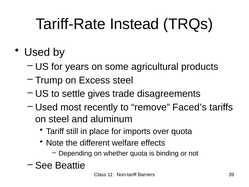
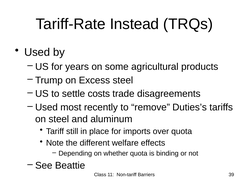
gives: gives -> costs
Faced’s: Faced’s -> Duties’s
